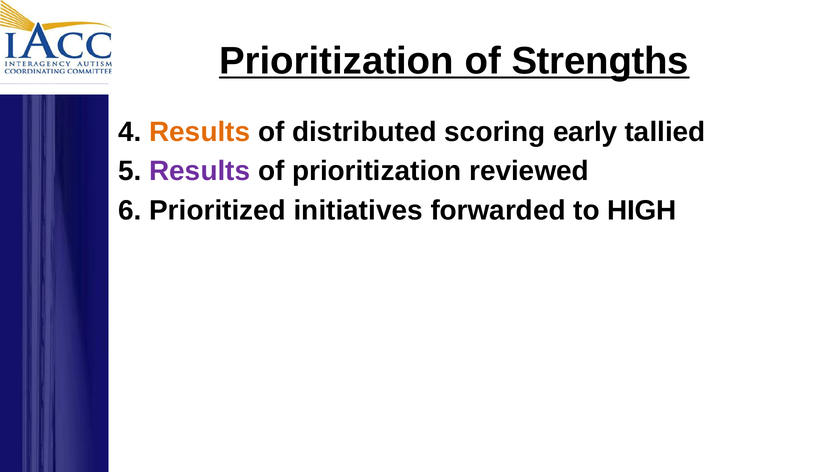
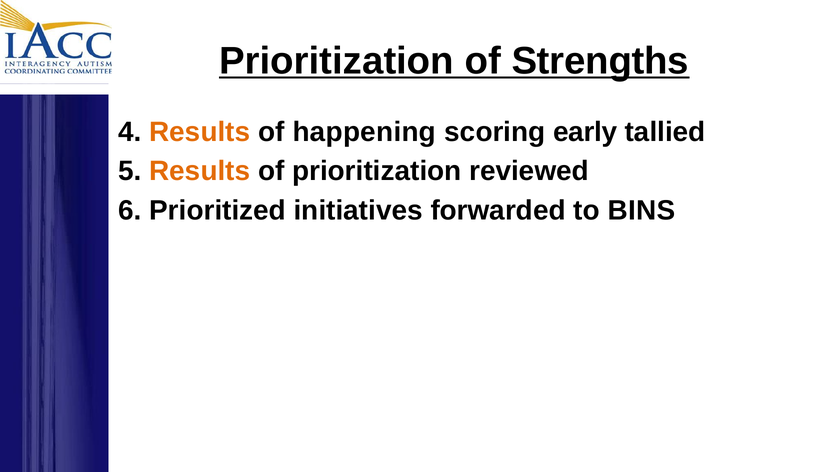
distributed: distributed -> happening
Results at (200, 171) colour: purple -> orange
HIGH: HIGH -> BINS
